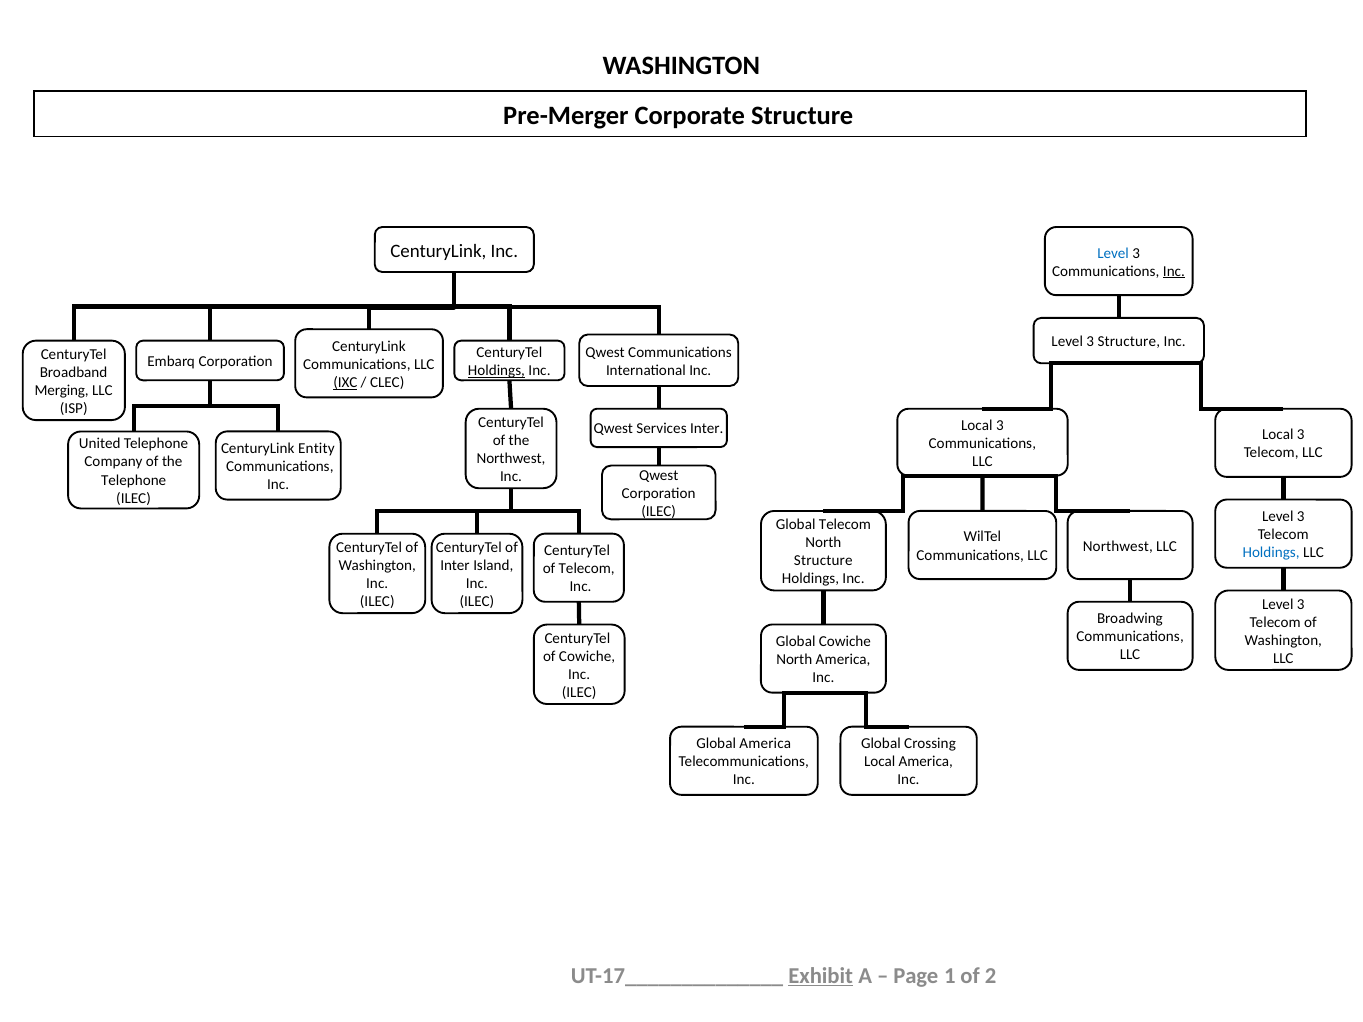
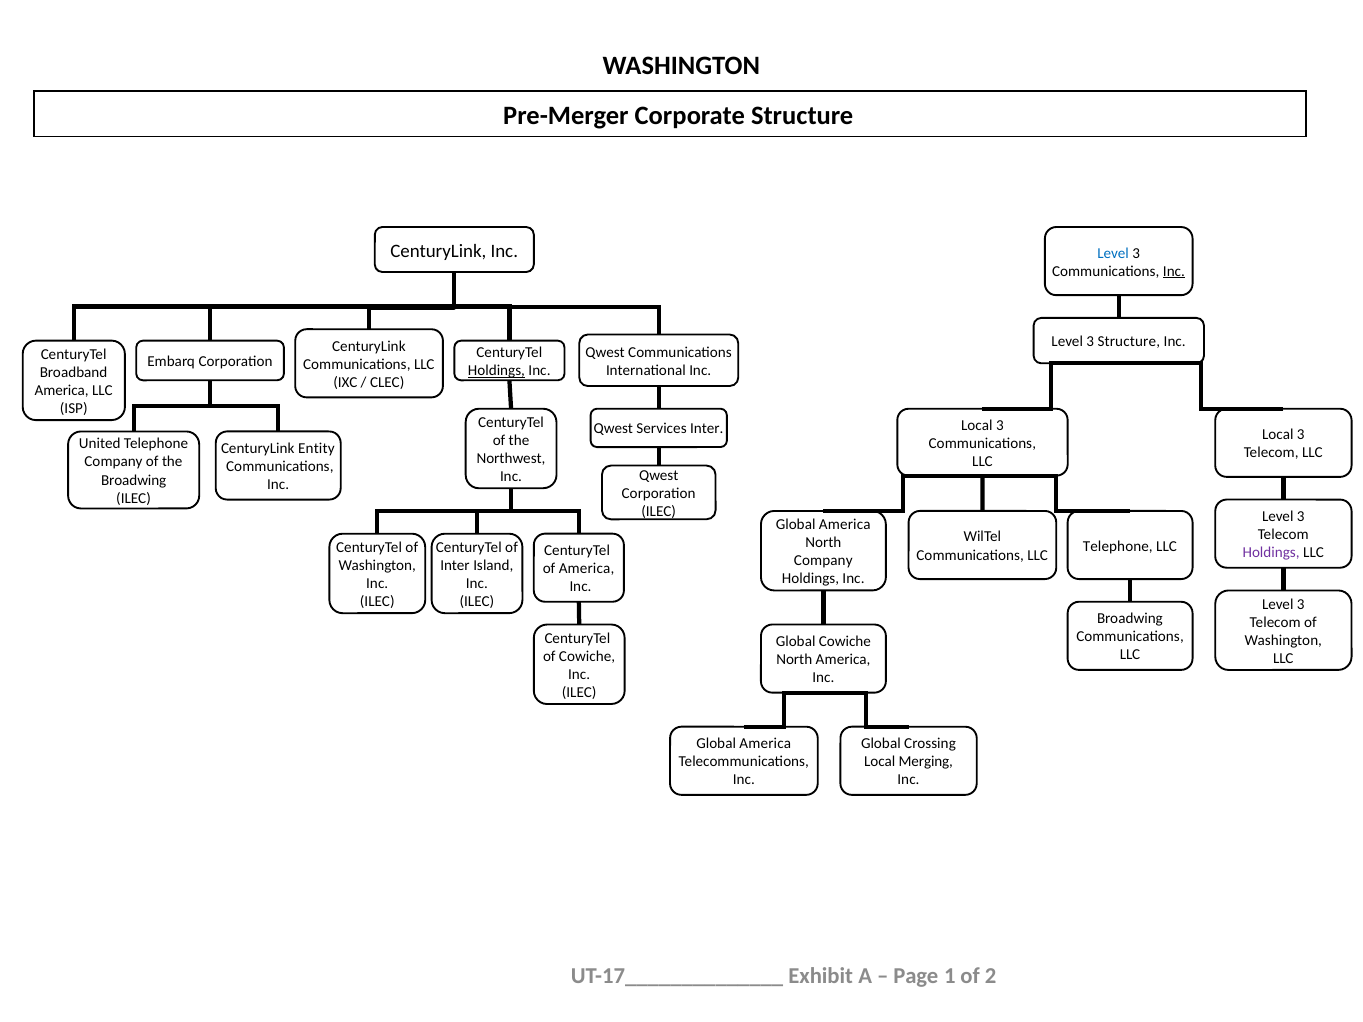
IXC underline: present -> none
Merging at (62, 391): Merging -> America
Telephone at (134, 480): Telephone -> Broadwing
Telecom at (845, 525): Telecom -> America
Northwest at (1118, 546): Northwest -> Telephone
Holdings at (1271, 553) colour: blue -> purple
Structure at (823, 561): Structure -> Company
of Telecom: Telecom -> America
Local America: America -> Merging
Exhibit underline: present -> none
